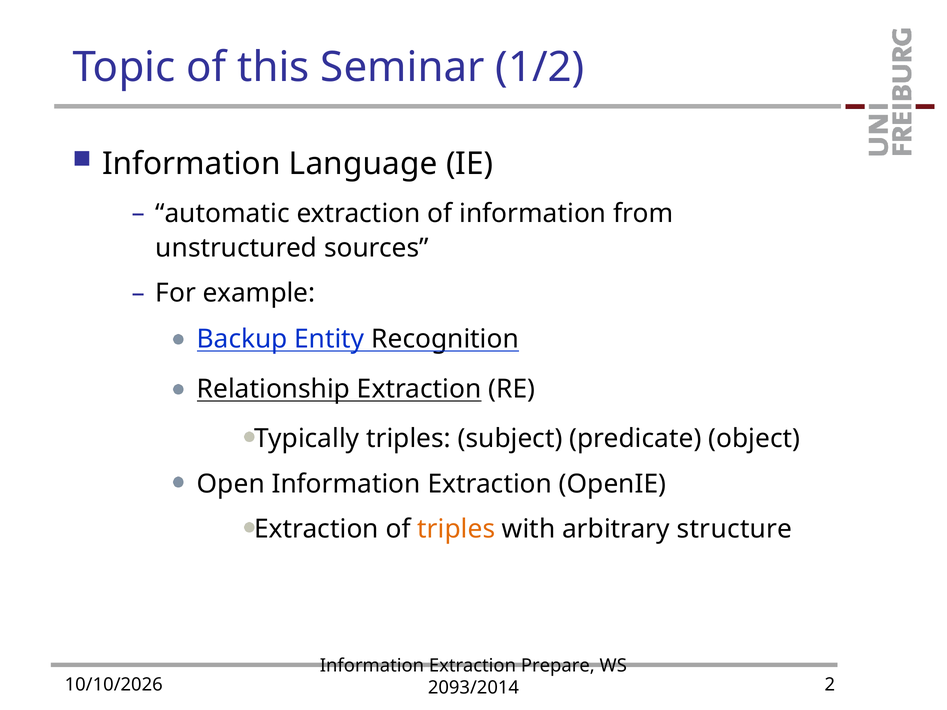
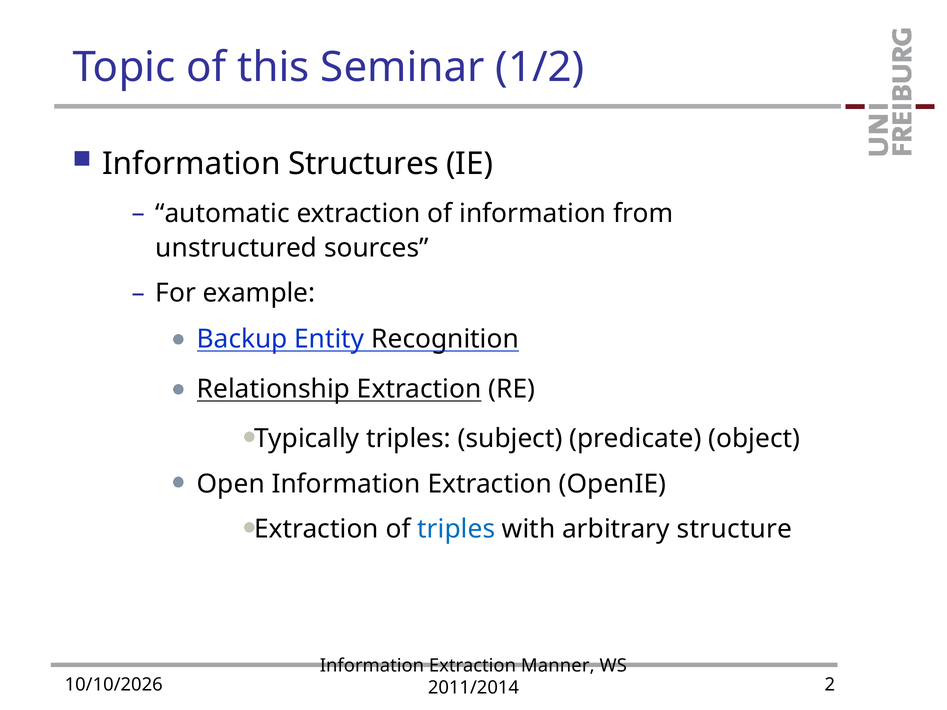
Language: Language -> Structures
triples at (456, 529) colour: orange -> blue
Prepare: Prepare -> Manner
2093/2014: 2093/2014 -> 2011/2014
